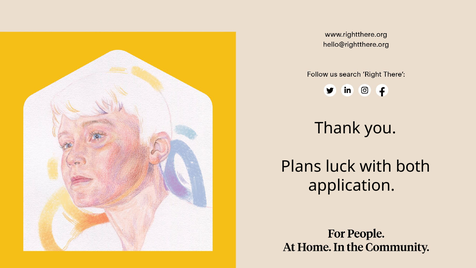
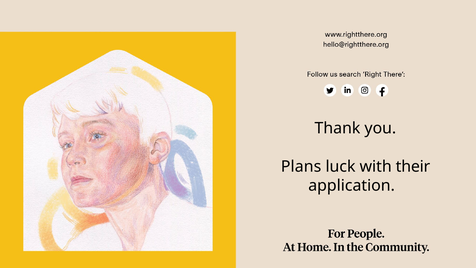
both: both -> their
